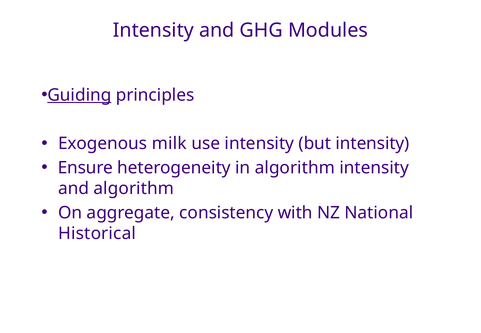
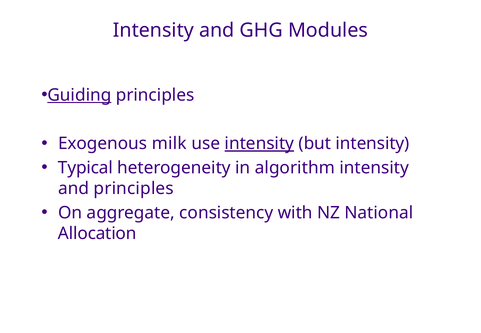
intensity at (259, 144) underline: none -> present
Ensure: Ensure -> Typical
and algorithm: algorithm -> principles
Historical: Historical -> Allocation
